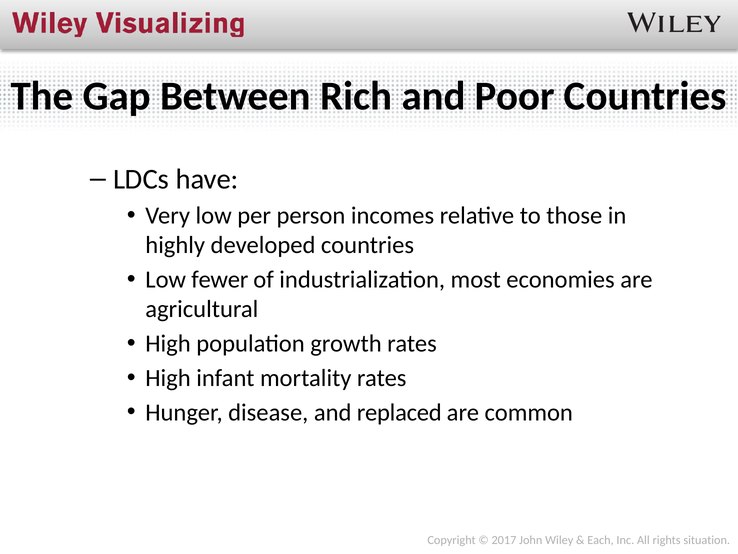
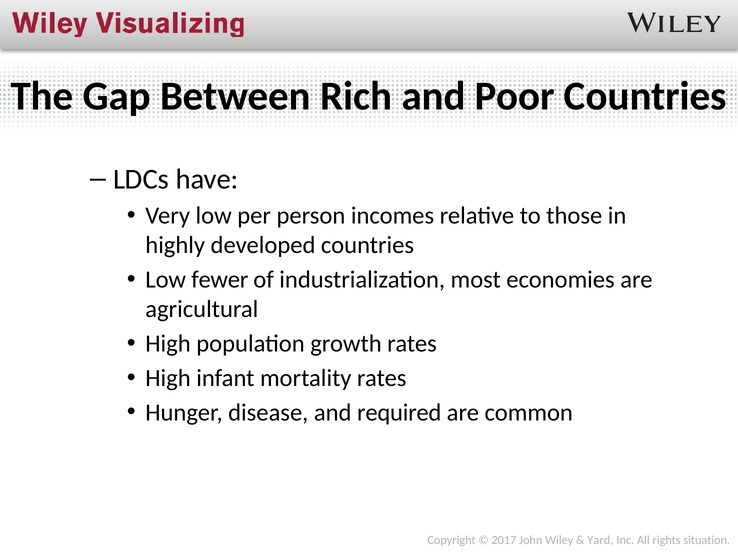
replaced: replaced -> required
Each: Each -> Yard
